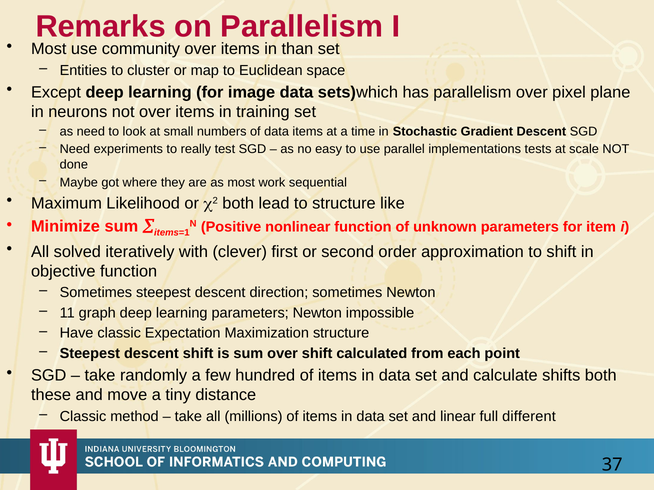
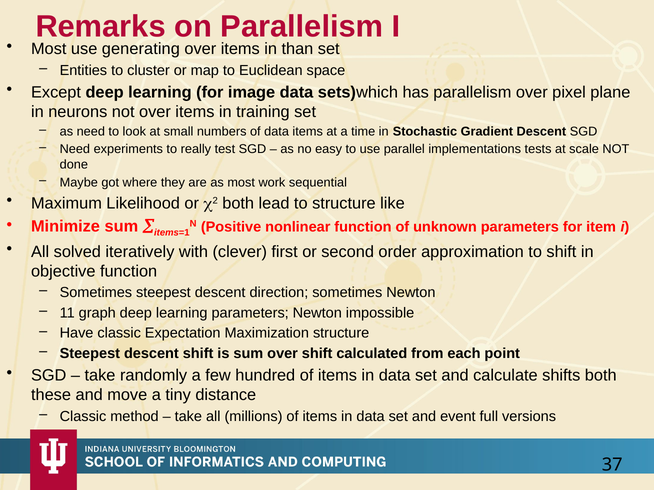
community: community -> generating
linear: linear -> event
different: different -> versions
